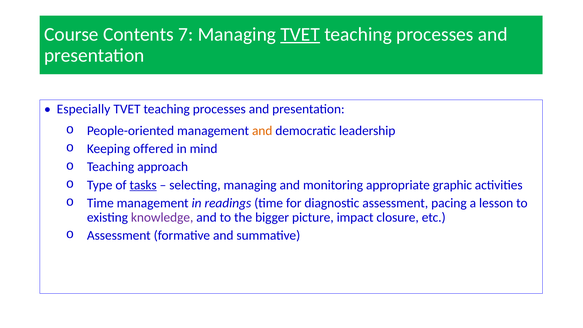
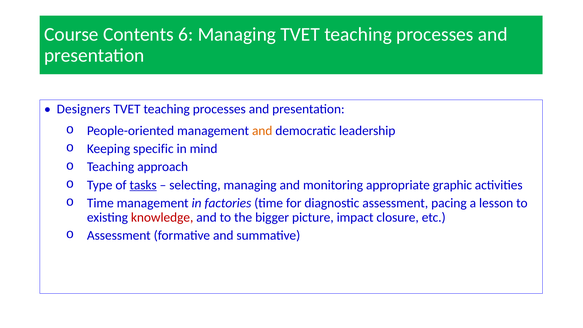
7: 7 -> 6
TVET at (300, 34) underline: present -> none
Especially: Especially -> Designers
offered: offered -> specific
readings: readings -> factories
knowledge colour: purple -> red
